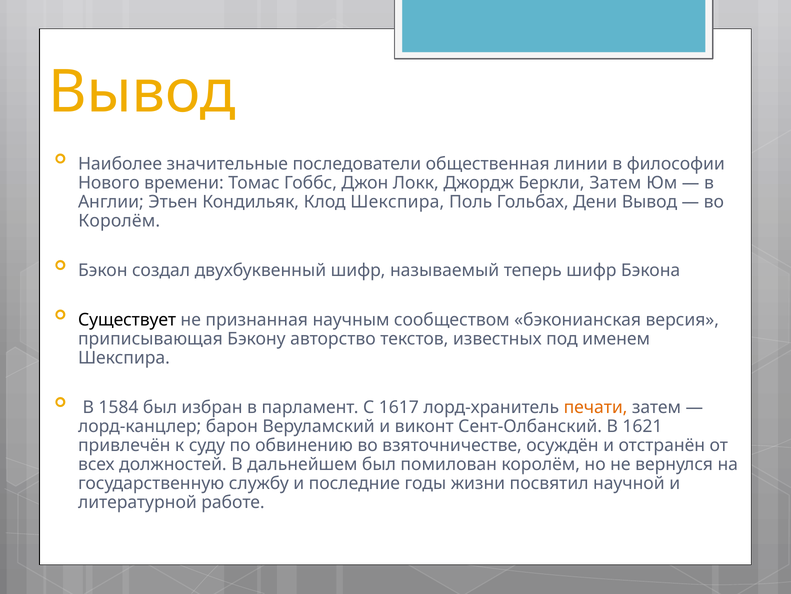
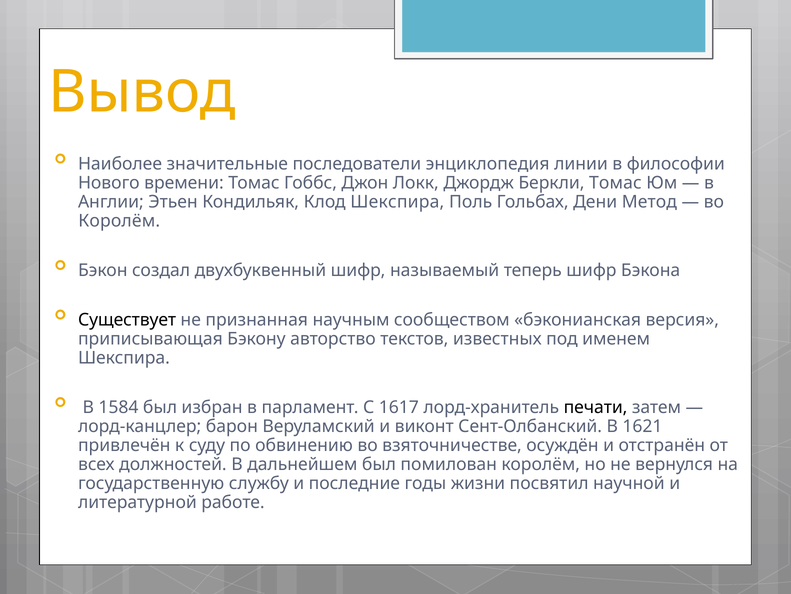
общественная: общественная -> энциклопедия
Беркли Затем: Затем -> Томас
Дени Вывод: Вывод -> Метод
печати colour: orange -> black
